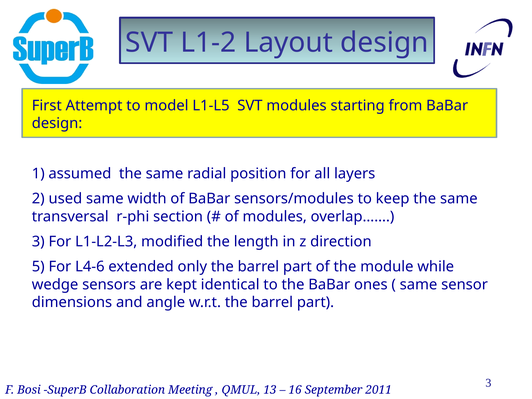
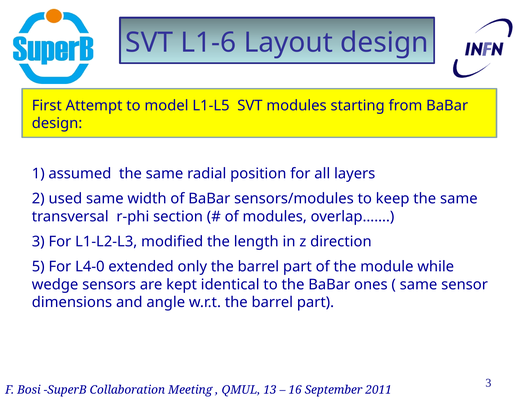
L1-2: L1-2 -> L1-6
L4-6: L4-6 -> L4-0
